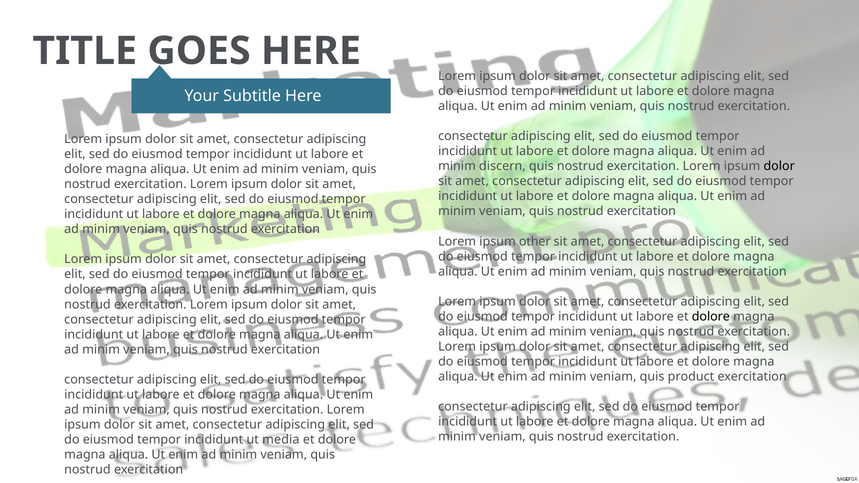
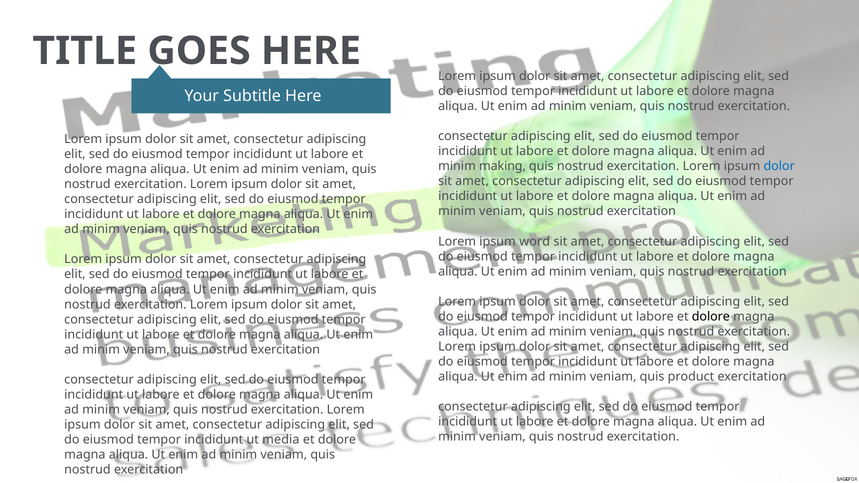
discern: discern -> making
dolor at (779, 166) colour: black -> blue
other: other -> word
